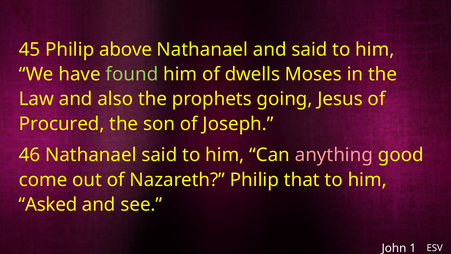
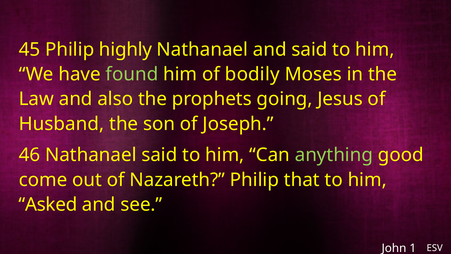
above: above -> highly
dwells: dwells -> bodily
Procured: Procured -> Husband
anything colour: pink -> light green
